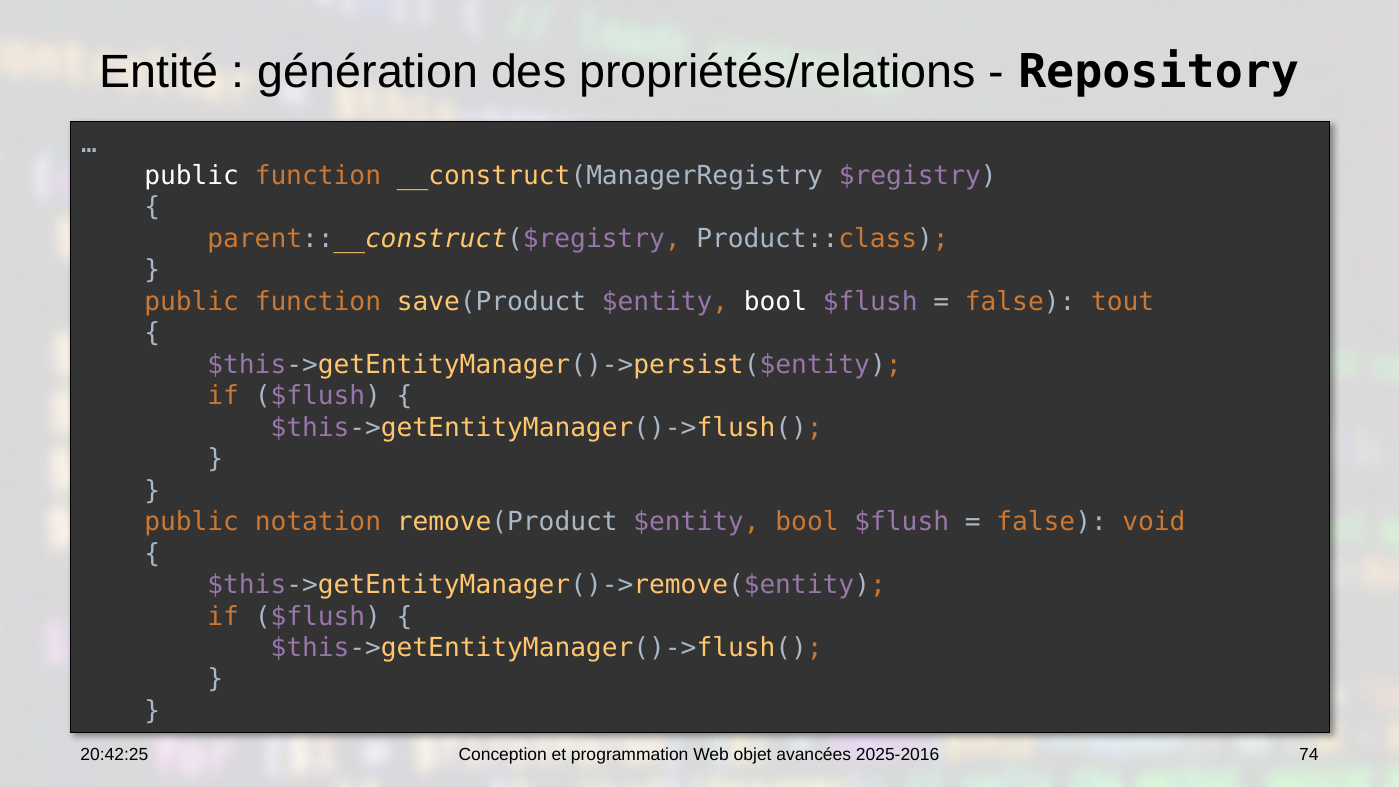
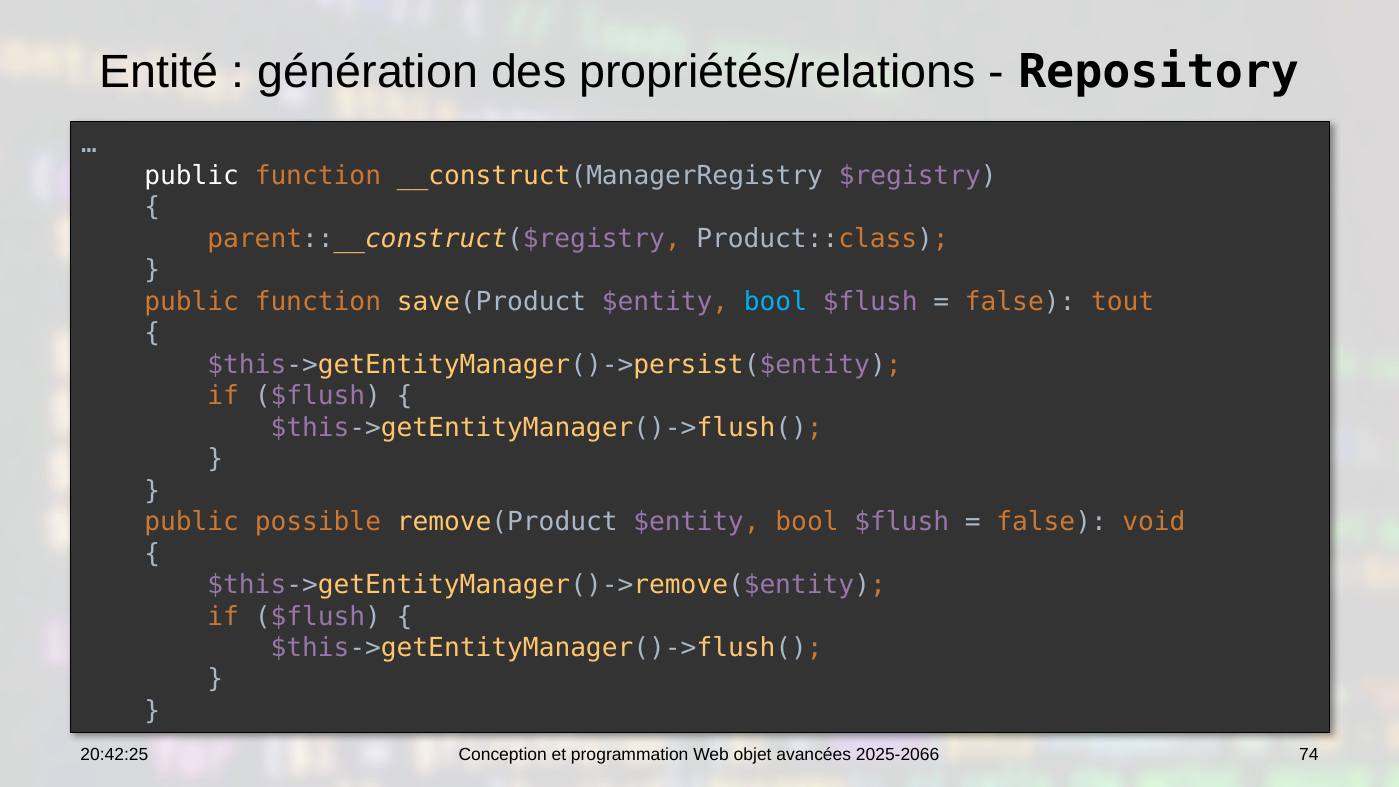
bool at (775, 302) colour: white -> light blue
notation: notation -> possible
2025-2016: 2025-2016 -> 2025-2066
